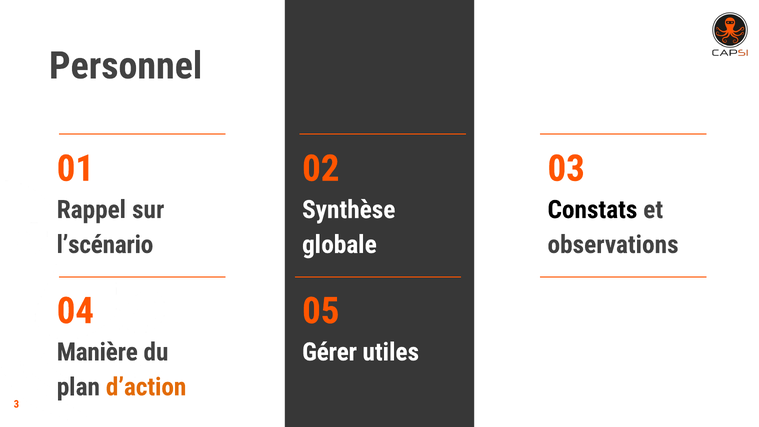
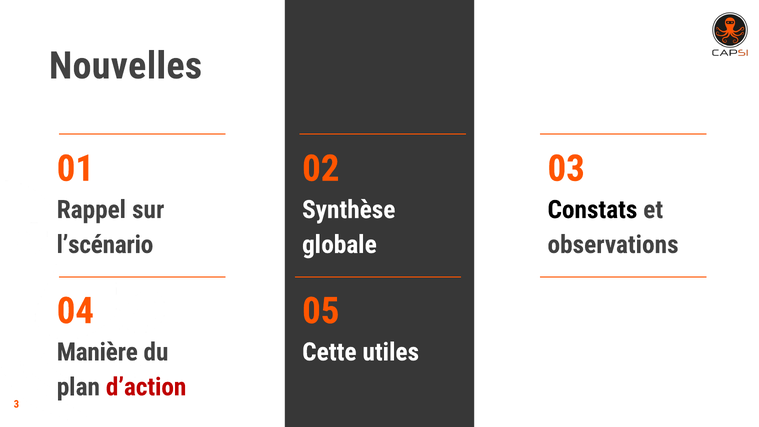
Personnel: Personnel -> Nouvelles
Gérer: Gérer -> Cette
d’action colour: orange -> red
